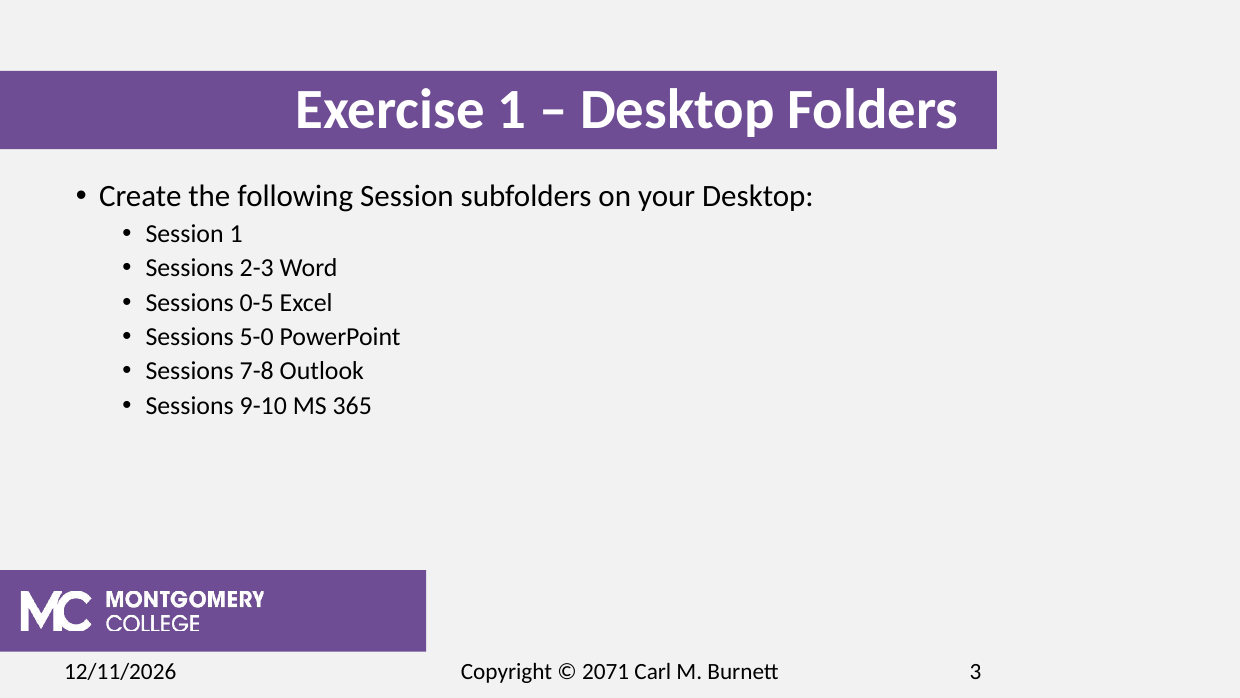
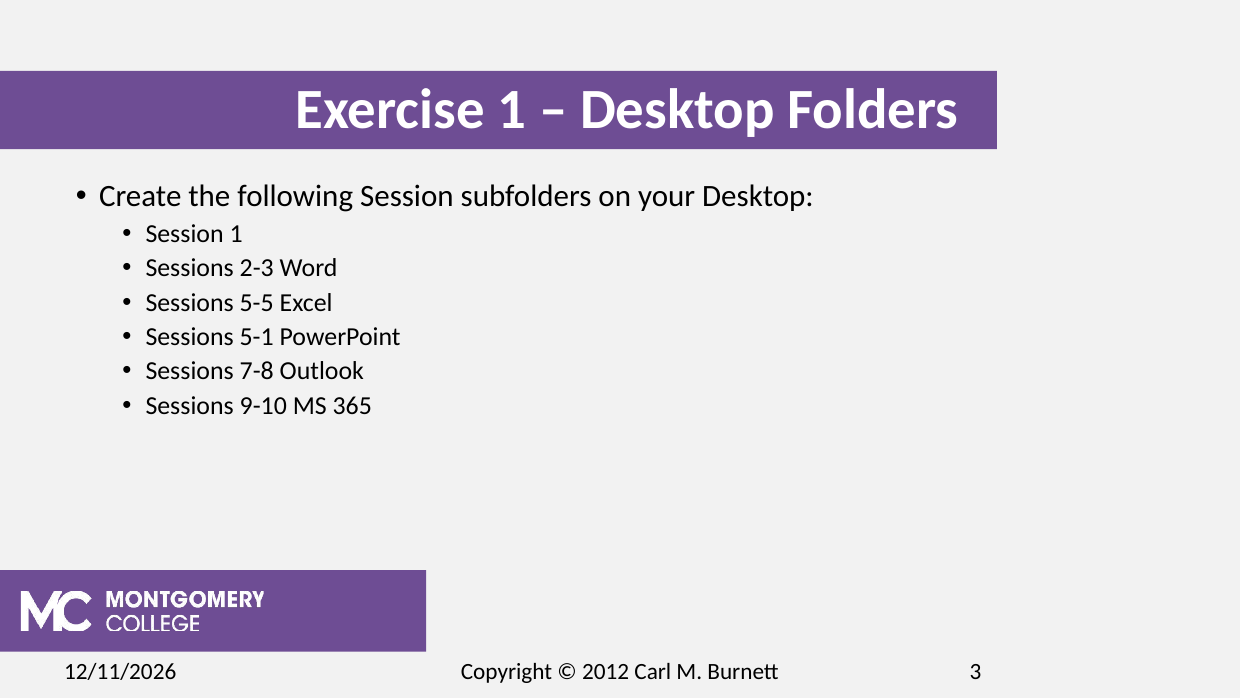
0-5: 0-5 -> 5-5
5-0: 5-0 -> 5-1
2071: 2071 -> 2012
